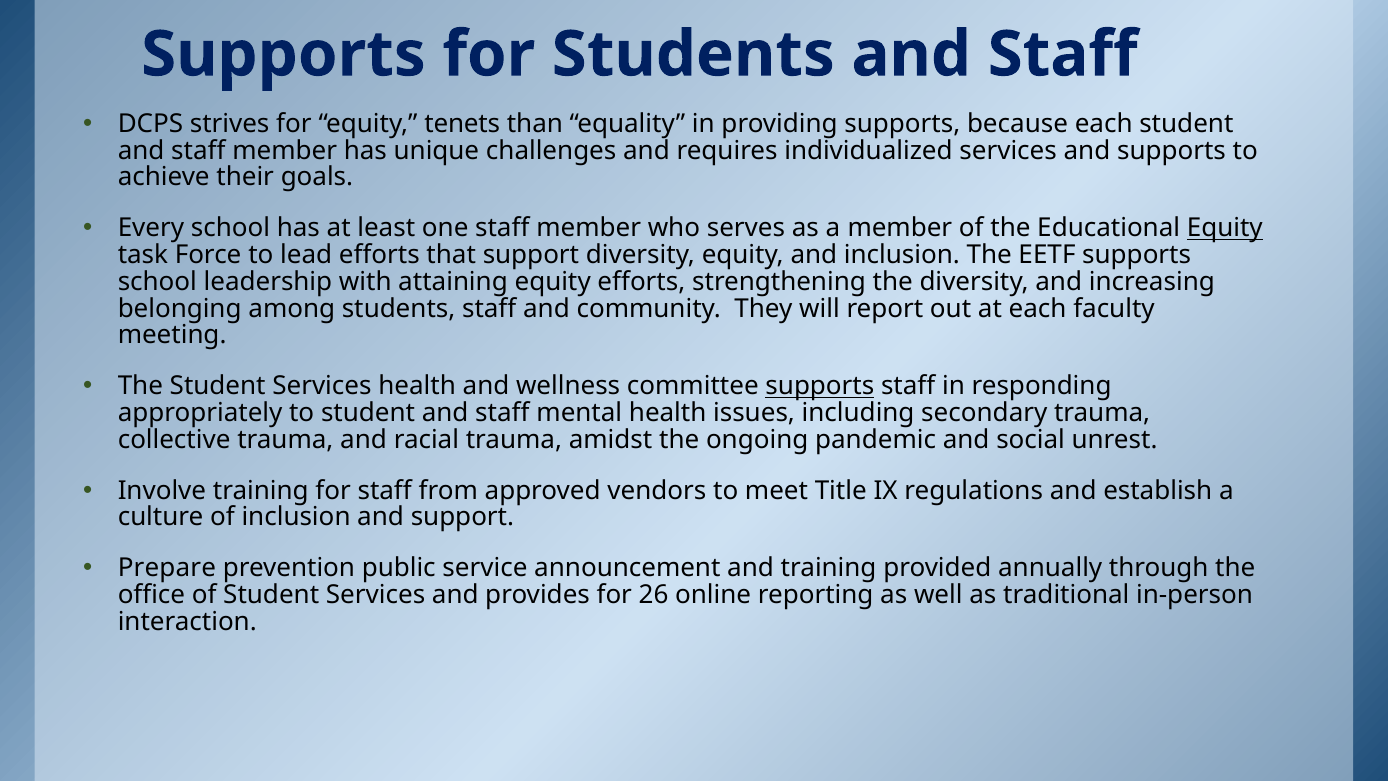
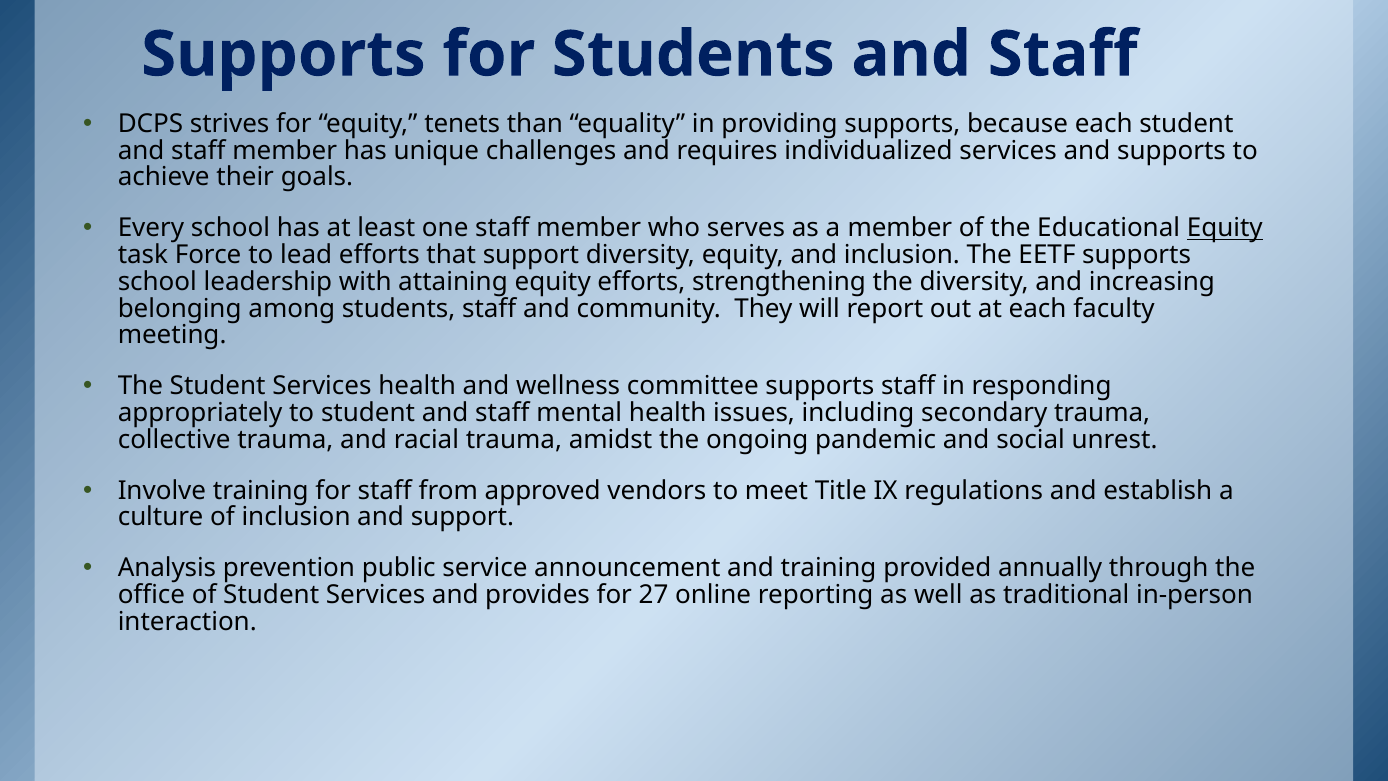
supports at (820, 386) underline: present -> none
Prepare: Prepare -> Analysis
26: 26 -> 27
